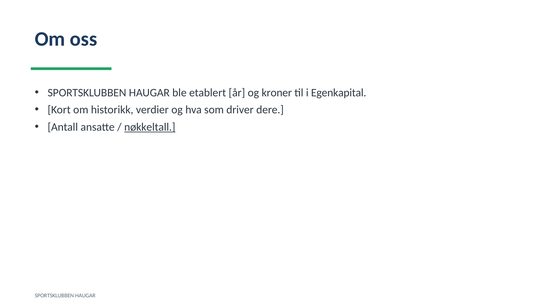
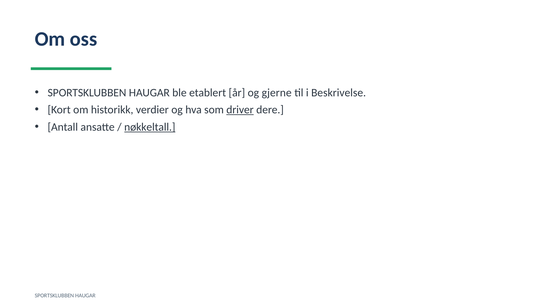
kroner: kroner -> gjerne
Egenkapital: Egenkapital -> Beskrivelse
driver underline: none -> present
